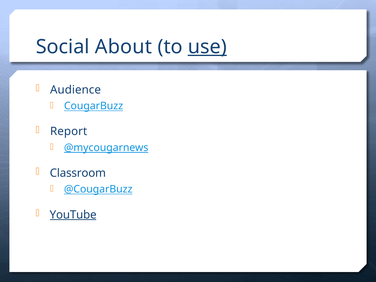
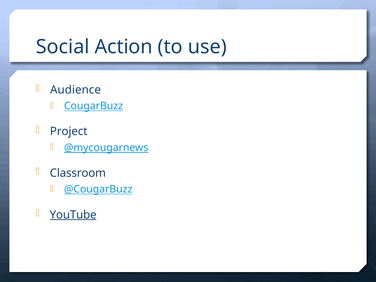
About: About -> Action
use underline: present -> none
Report: Report -> Project
